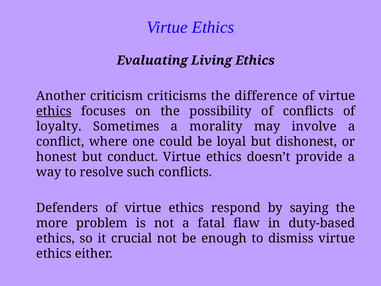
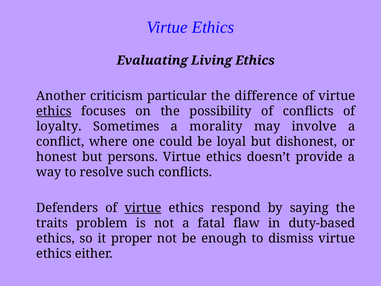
criticisms: criticisms -> particular
conduct: conduct -> persons
virtue at (143, 208) underline: none -> present
more: more -> traits
crucial: crucial -> proper
